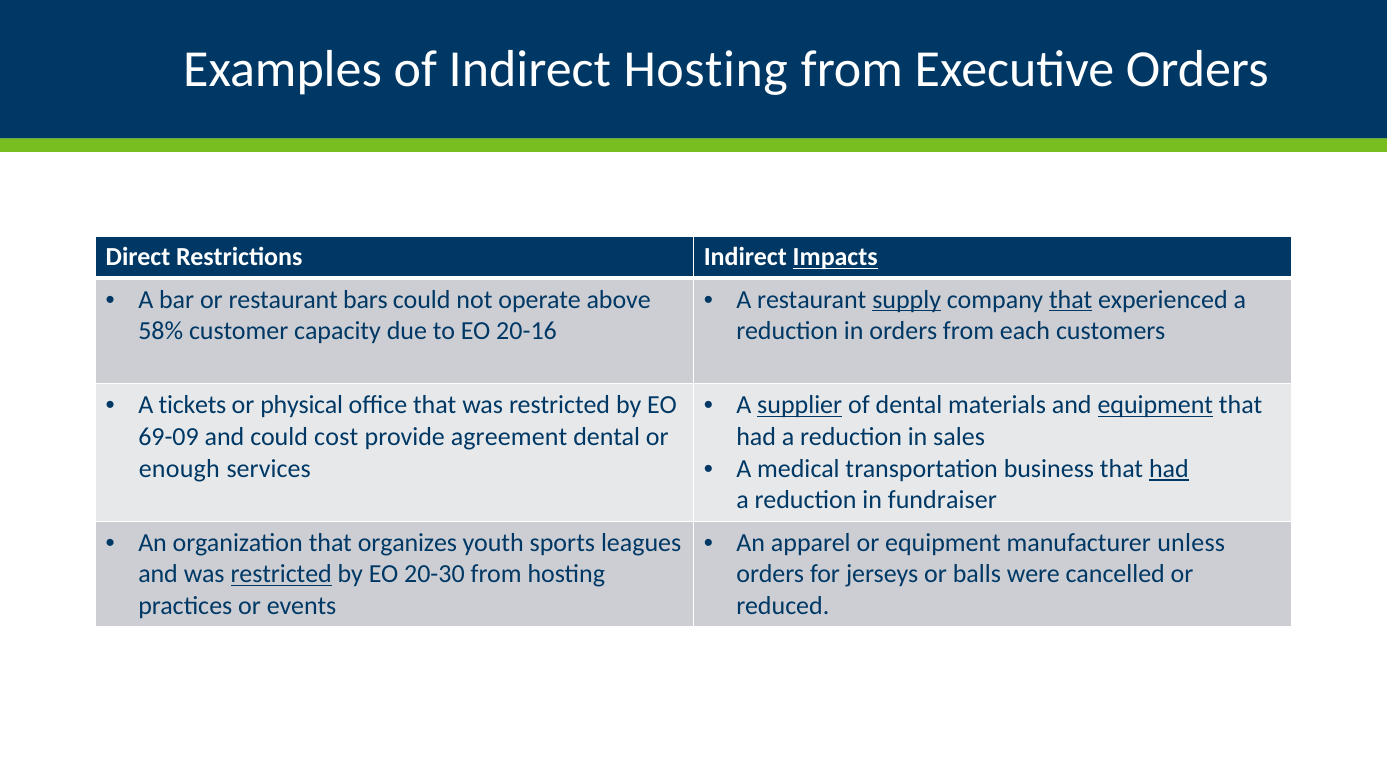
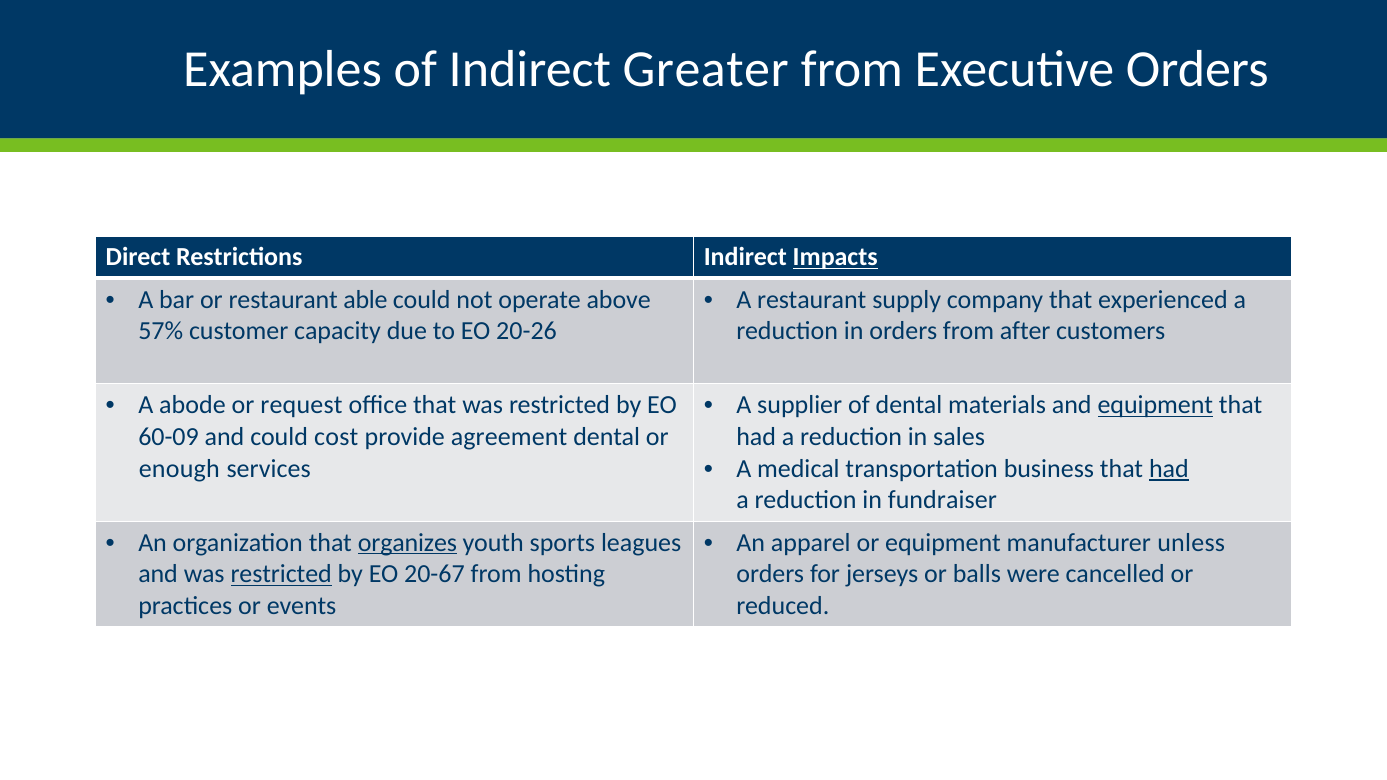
Indirect Hosting: Hosting -> Greater
bars: bars -> able
supply underline: present -> none
that at (1071, 300) underline: present -> none
58%: 58% -> 57%
20-16: 20-16 -> 20-26
each: each -> after
tickets: tickets -> abode
physical: physical -> request
supplier underline: present -> none
69-09: 69-09 -> 60-09
organizes underline: none -> present
20-30: 20-30 -> 20-67
